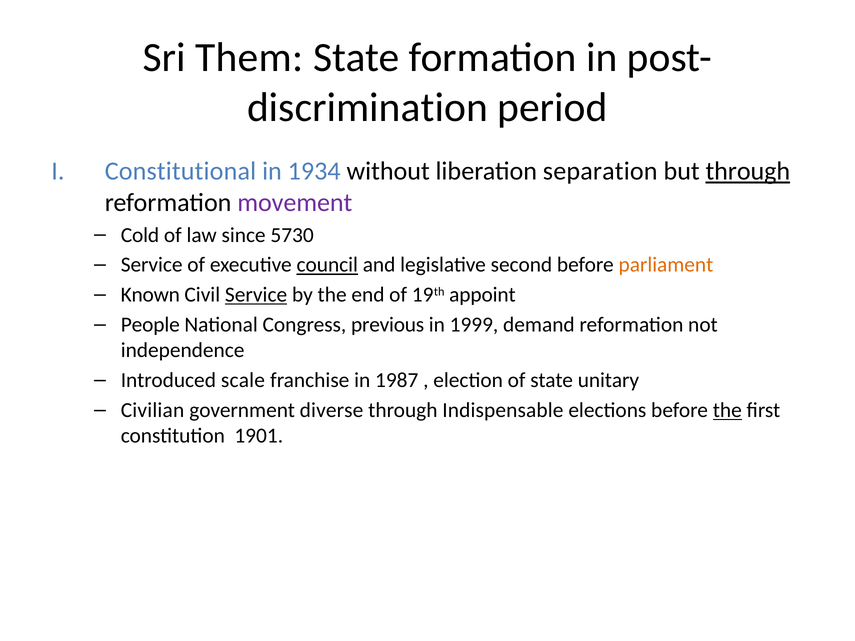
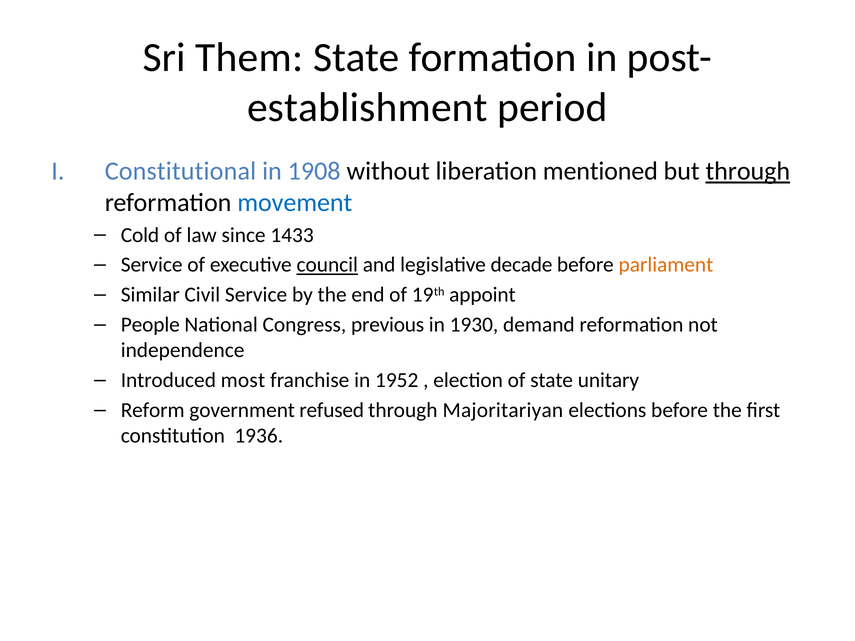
discrimination: discrimination -> establishment
1934: 1934 -> 1908
separation: separation -> mentioned
movement colour: purple -> blue
5730: 5730 -> 1433
second: second -> decade
Known: Known -> Similar
Service at (256, 295) underline: present -> none
1999: 1999 -> 1930
scale: scale -> most
1987: 1987 -> 1952
Civilian: Civilian -> Reform
diverse: diverse -> refused
Indispensable: Indispensable -> Majoritariyan
the at (727, 410) underline: present -> none
1901: 1901 -> 1936
